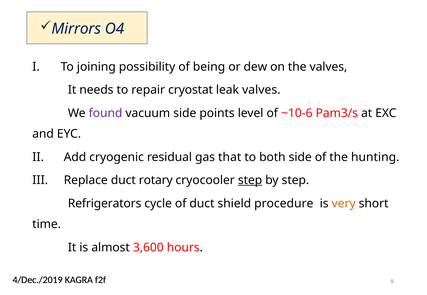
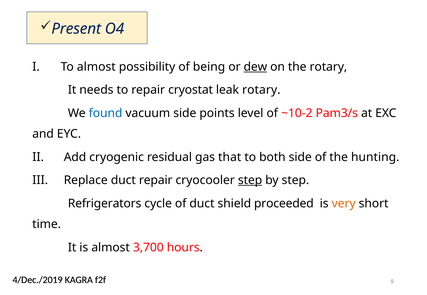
Mirrors: Mirrors -> Present
To joining: joining -> almost
dew underline: none -> present
the valves: valves -> rotary
leak valves: valves -> rotary
found colour: purple -> blue
~10-6: ~10-6 -> ~10-2
duct rotary: rotary -> repair
procedure: procedure -> proceeded
3,600: 3,600 -> 3,700
